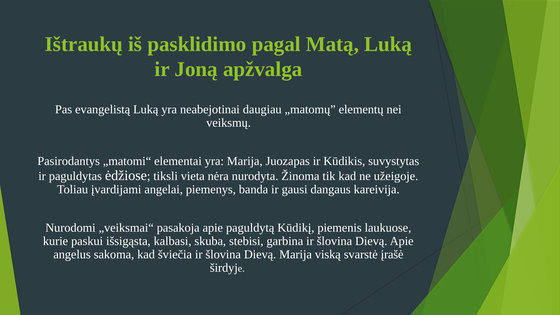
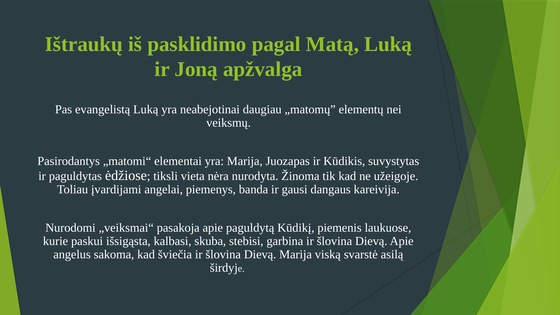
įrašė: įrašė -> asilą
